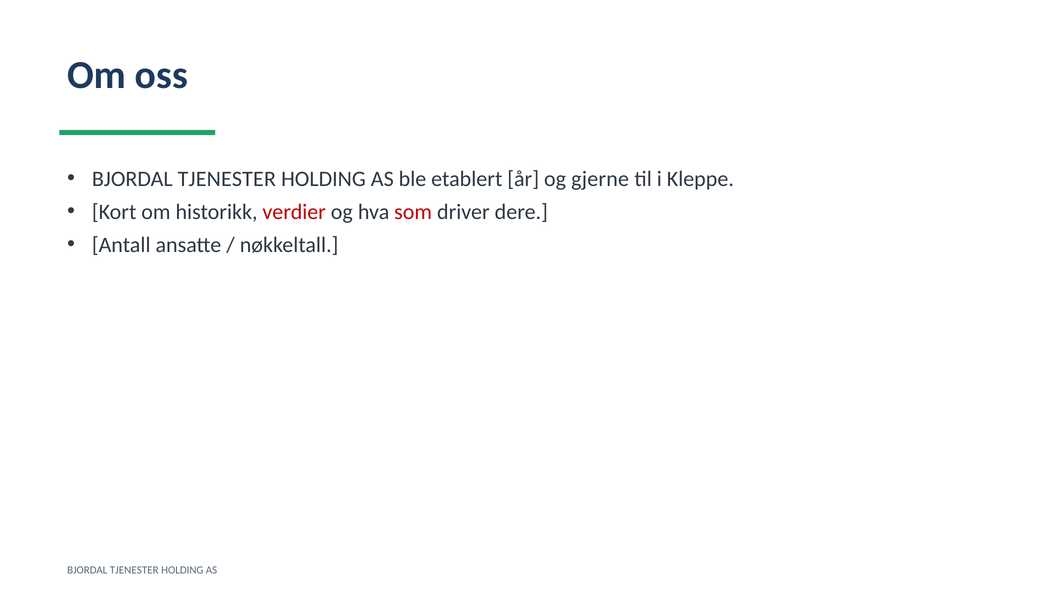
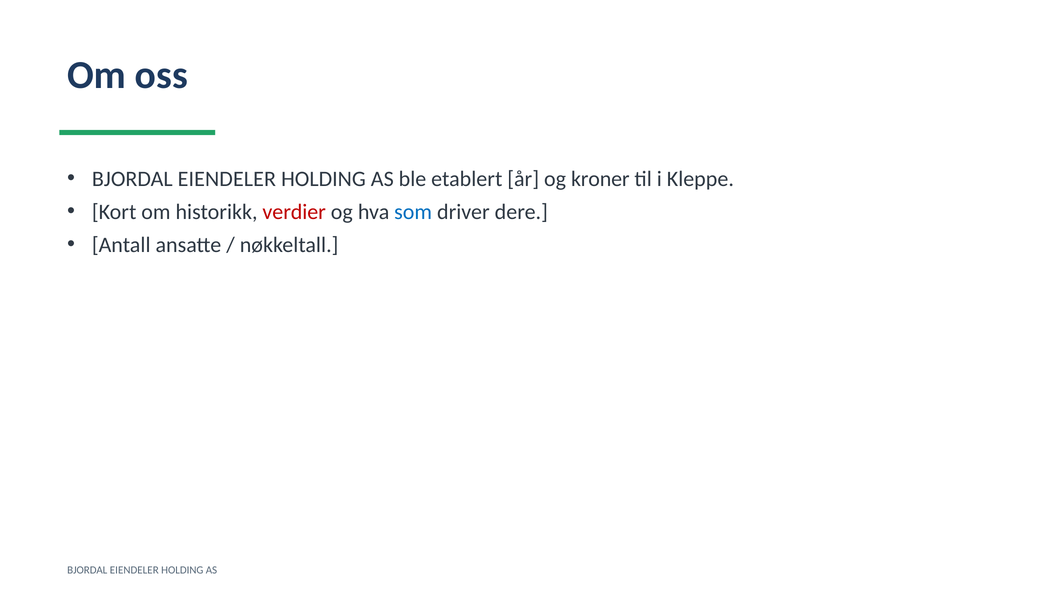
TJENESTER at (227, 179): TJENESTER -> EIENDELER
gjerne: gjerne -> kroner
som colour: red -> blue
TJENESTER at (134, 570): TJENESTER -> EIENDELER
